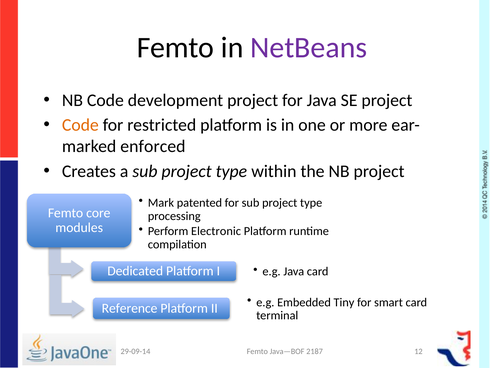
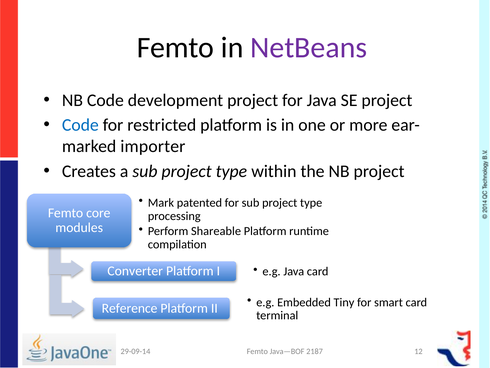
Code at (80, 125) colour: orange -> blue
enforced: enforced -> importer
Electronic: Electronic -> Shareable
Dedicated: Dedicated -> Converter
